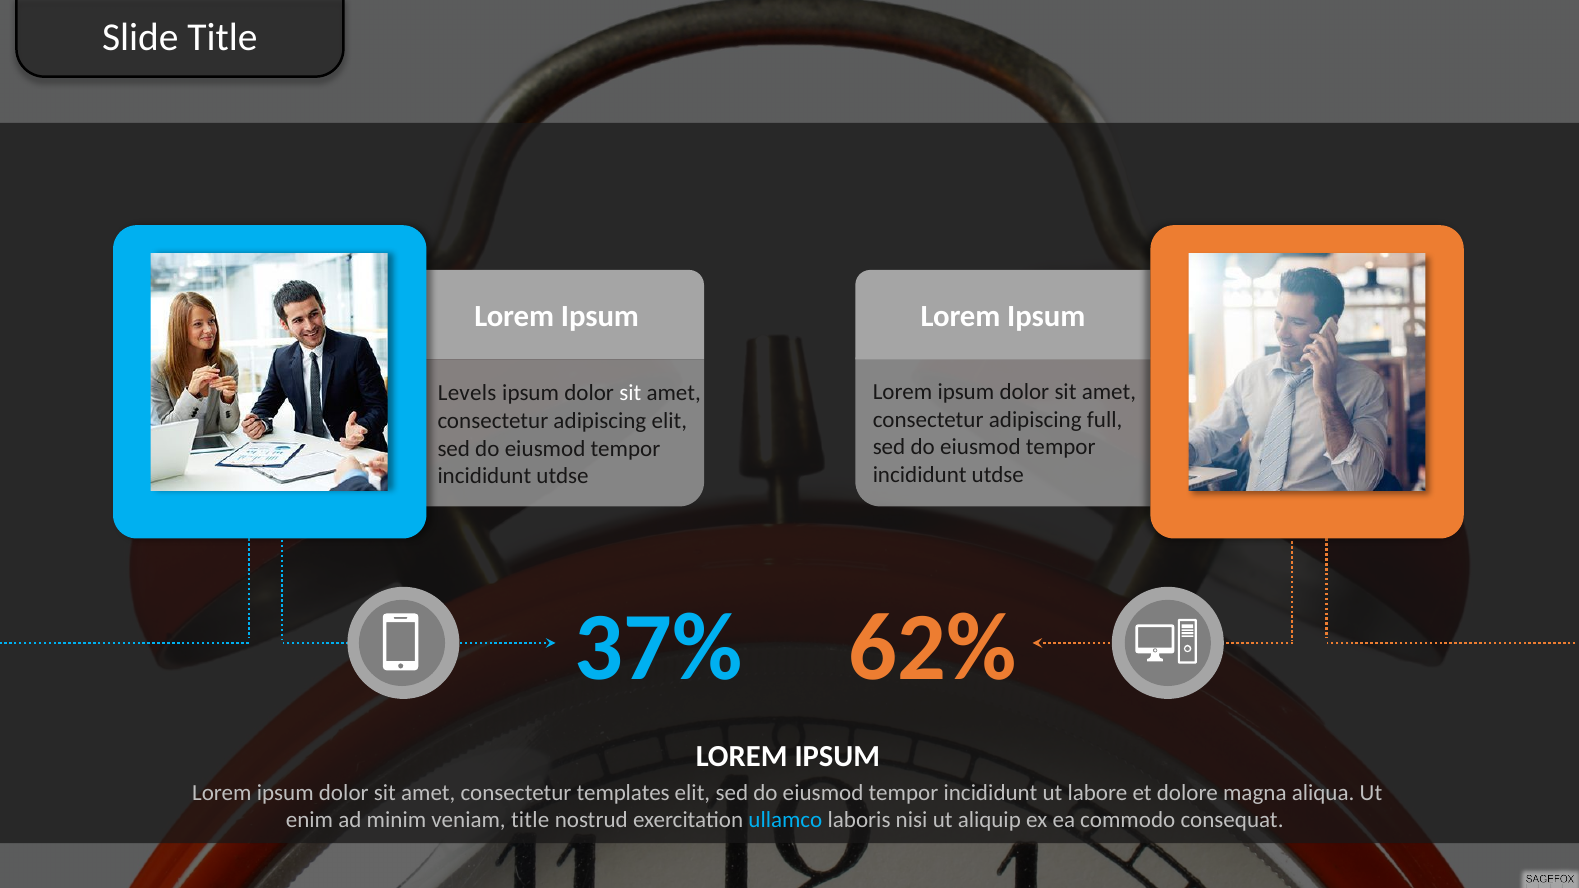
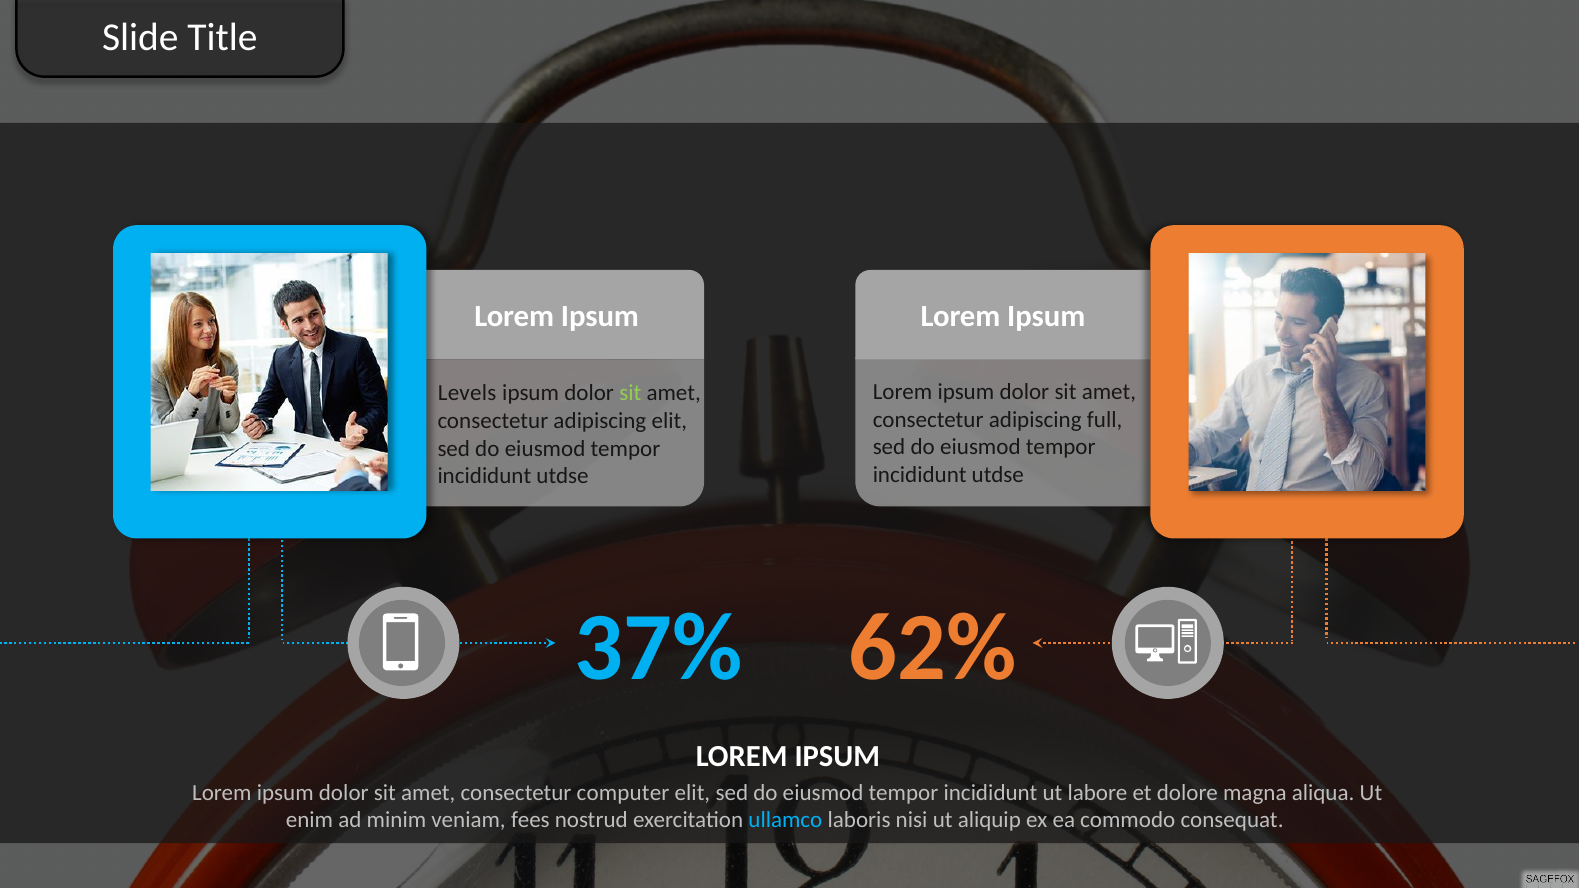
sit at (630, 393) colour: white -> light green
templates: templates -> computer
veniam title: title -> fees
